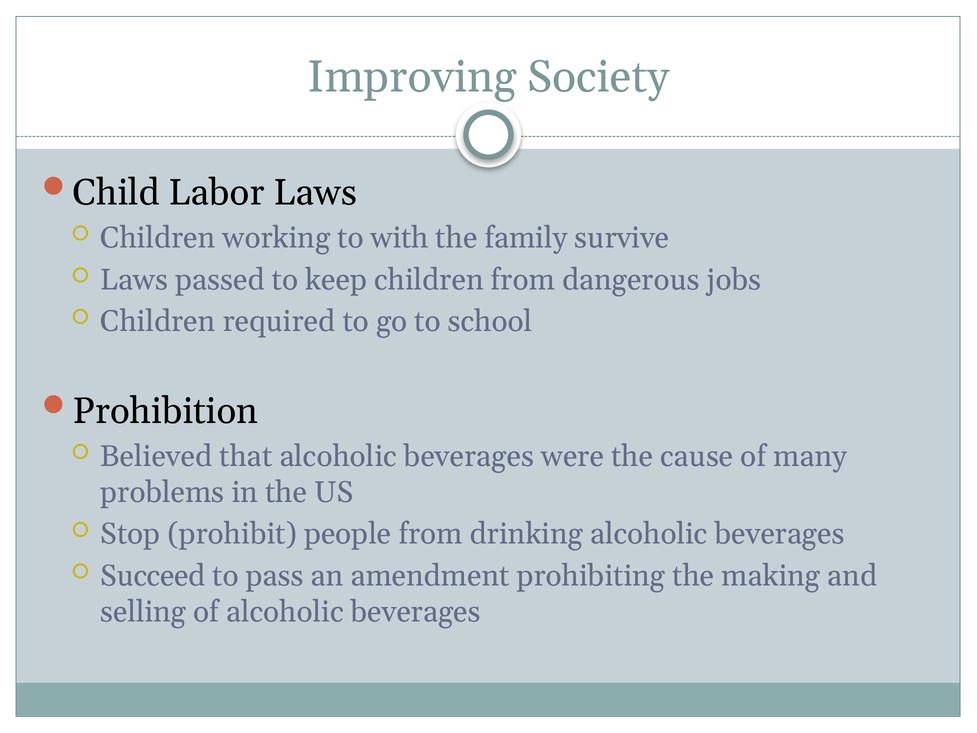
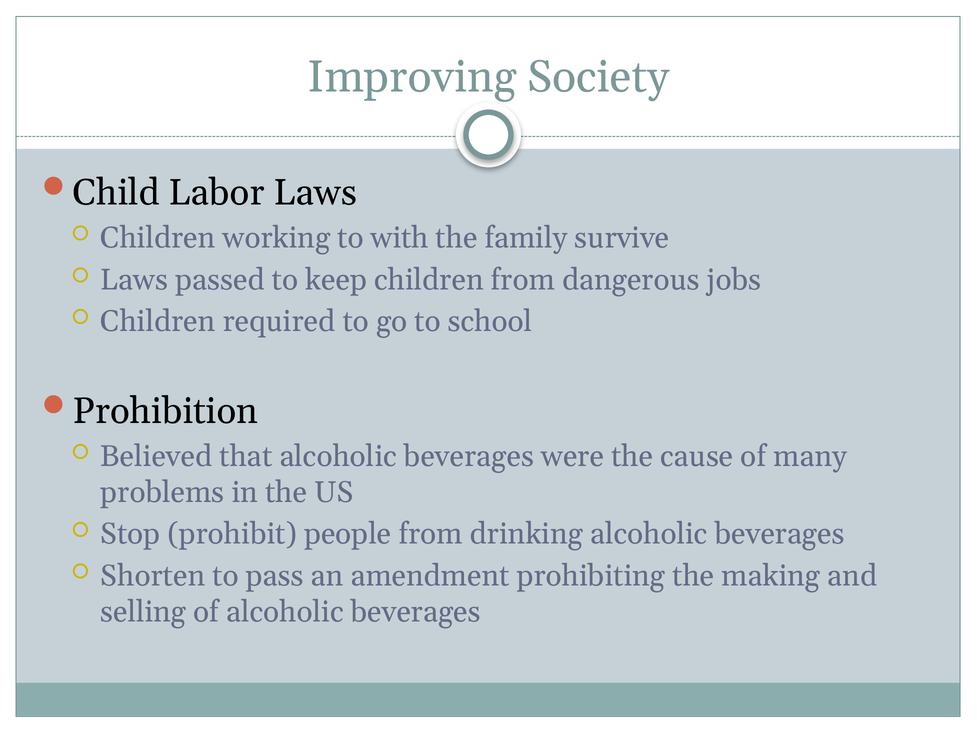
Succeed: Succeed -> Shorten
